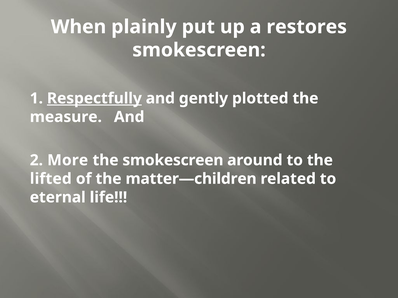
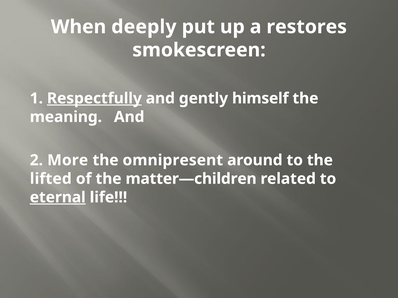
plainly: plainly -> deeply
plotted: plotted -> himself
measure: measure -> meaning
the smokescreen: smokescreen -> omnipresent
eternal underline: none -> present
